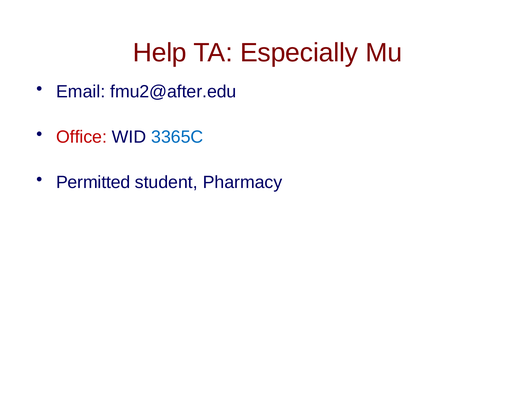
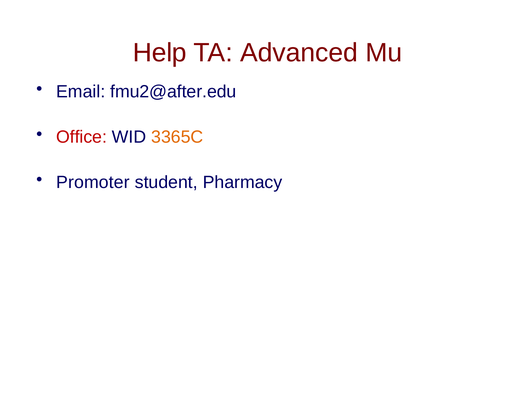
Especially: Especially -> Advanced
3365C colour: blue -> orange
Permitted: Permitted -> Promoter
